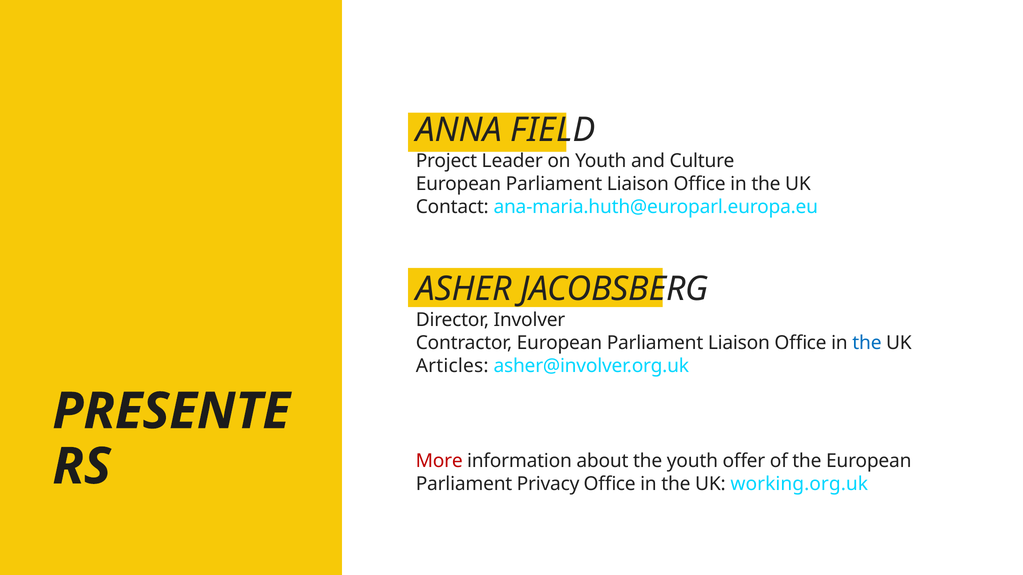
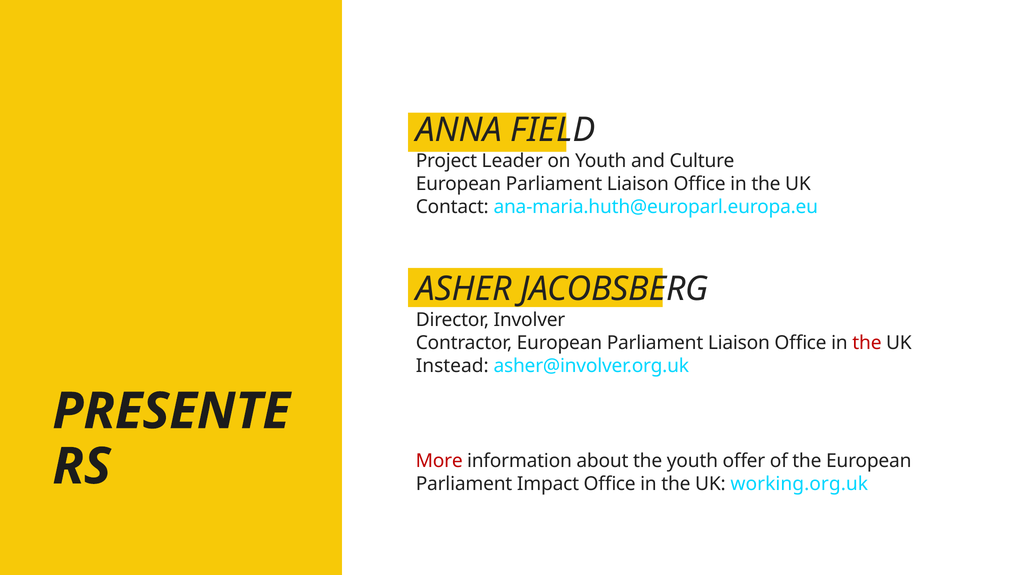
the at (867, 343) colour: blue -> red
Articles: Articles -> Instead
Privacy: Privacy -> Impact
